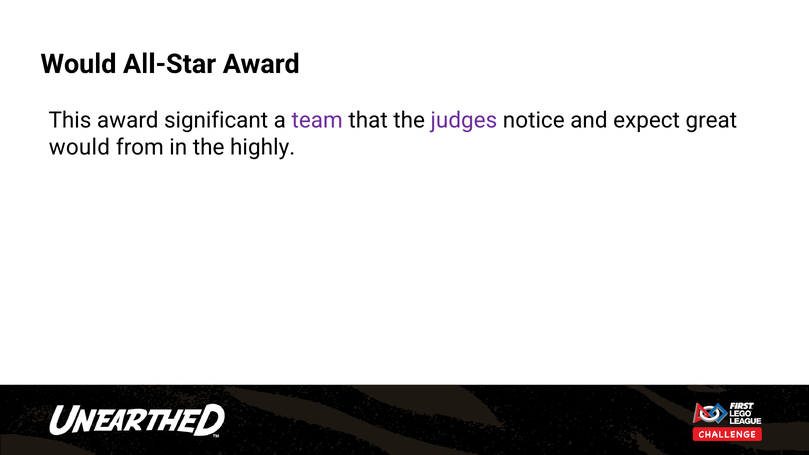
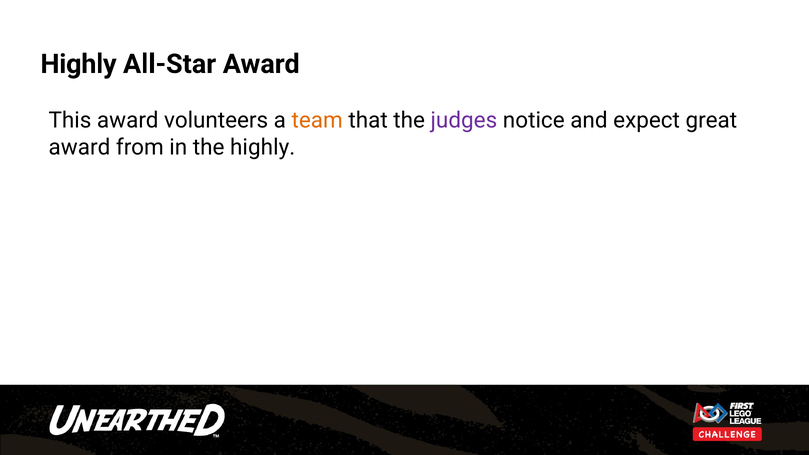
Would at (78, 64): Would -> Highly
significant: significant -> volunteers
team colour: purple -> orange
would at (79, 147): would -> award
